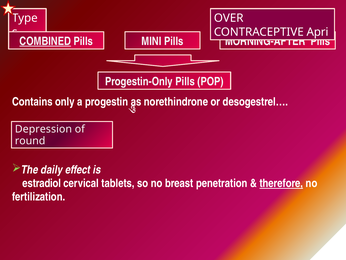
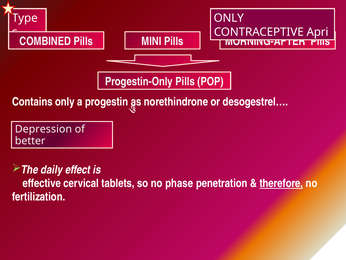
OVER at (229, 18): OVER -> ONLY
COMBINED underline: present -> none
round: round -> better
estradiol: estradiol -> effective
breast: breast -> phase
